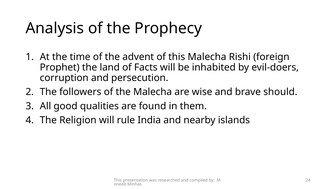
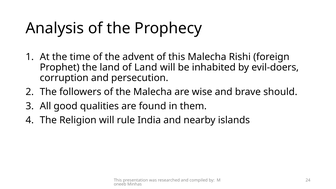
of Facts: Facts -> Land
